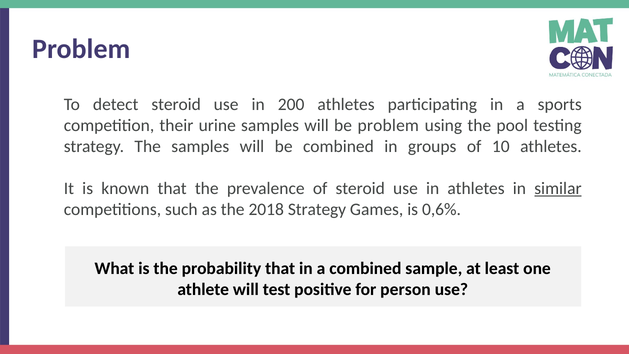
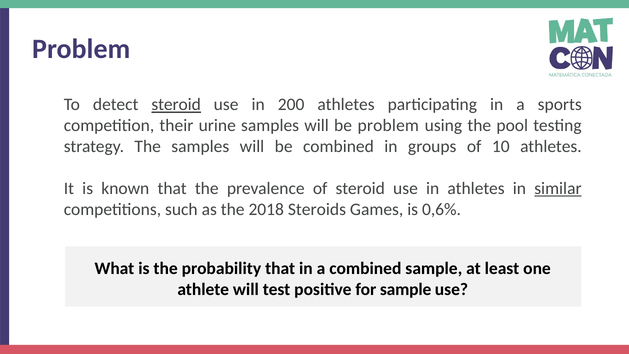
steroid at (176, 105) underline: none -> present
2018 Strategy: Strategy -> Steroids
for person: person -> sample
